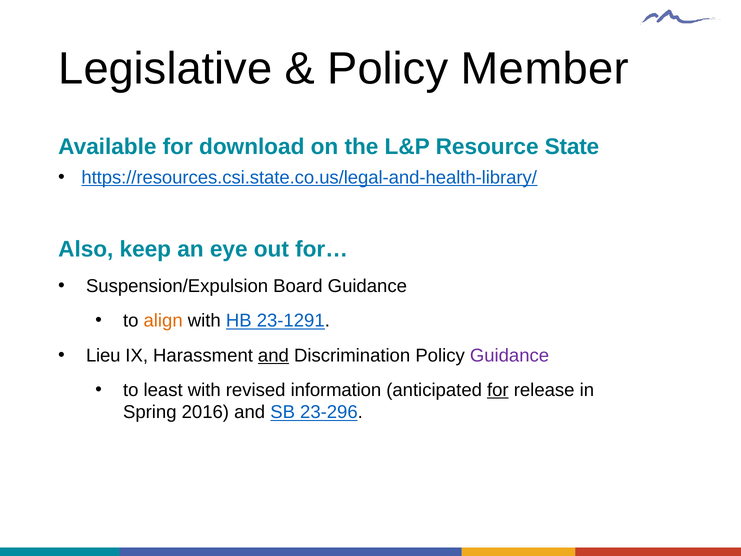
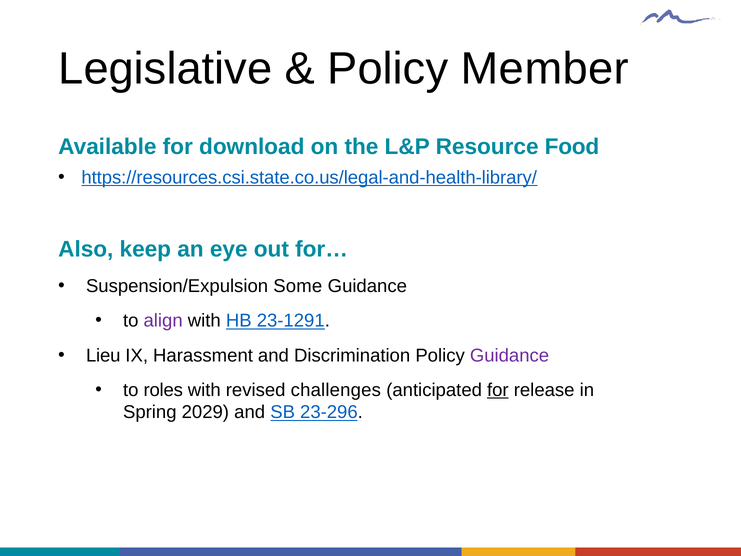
State: State -> Food
Board: Board -> Some
align colour: orange -> purple
and at (273, 355) underline: present -> none
least: least -> roles
information: information -> challenges
2016: 2016 -> 2029
